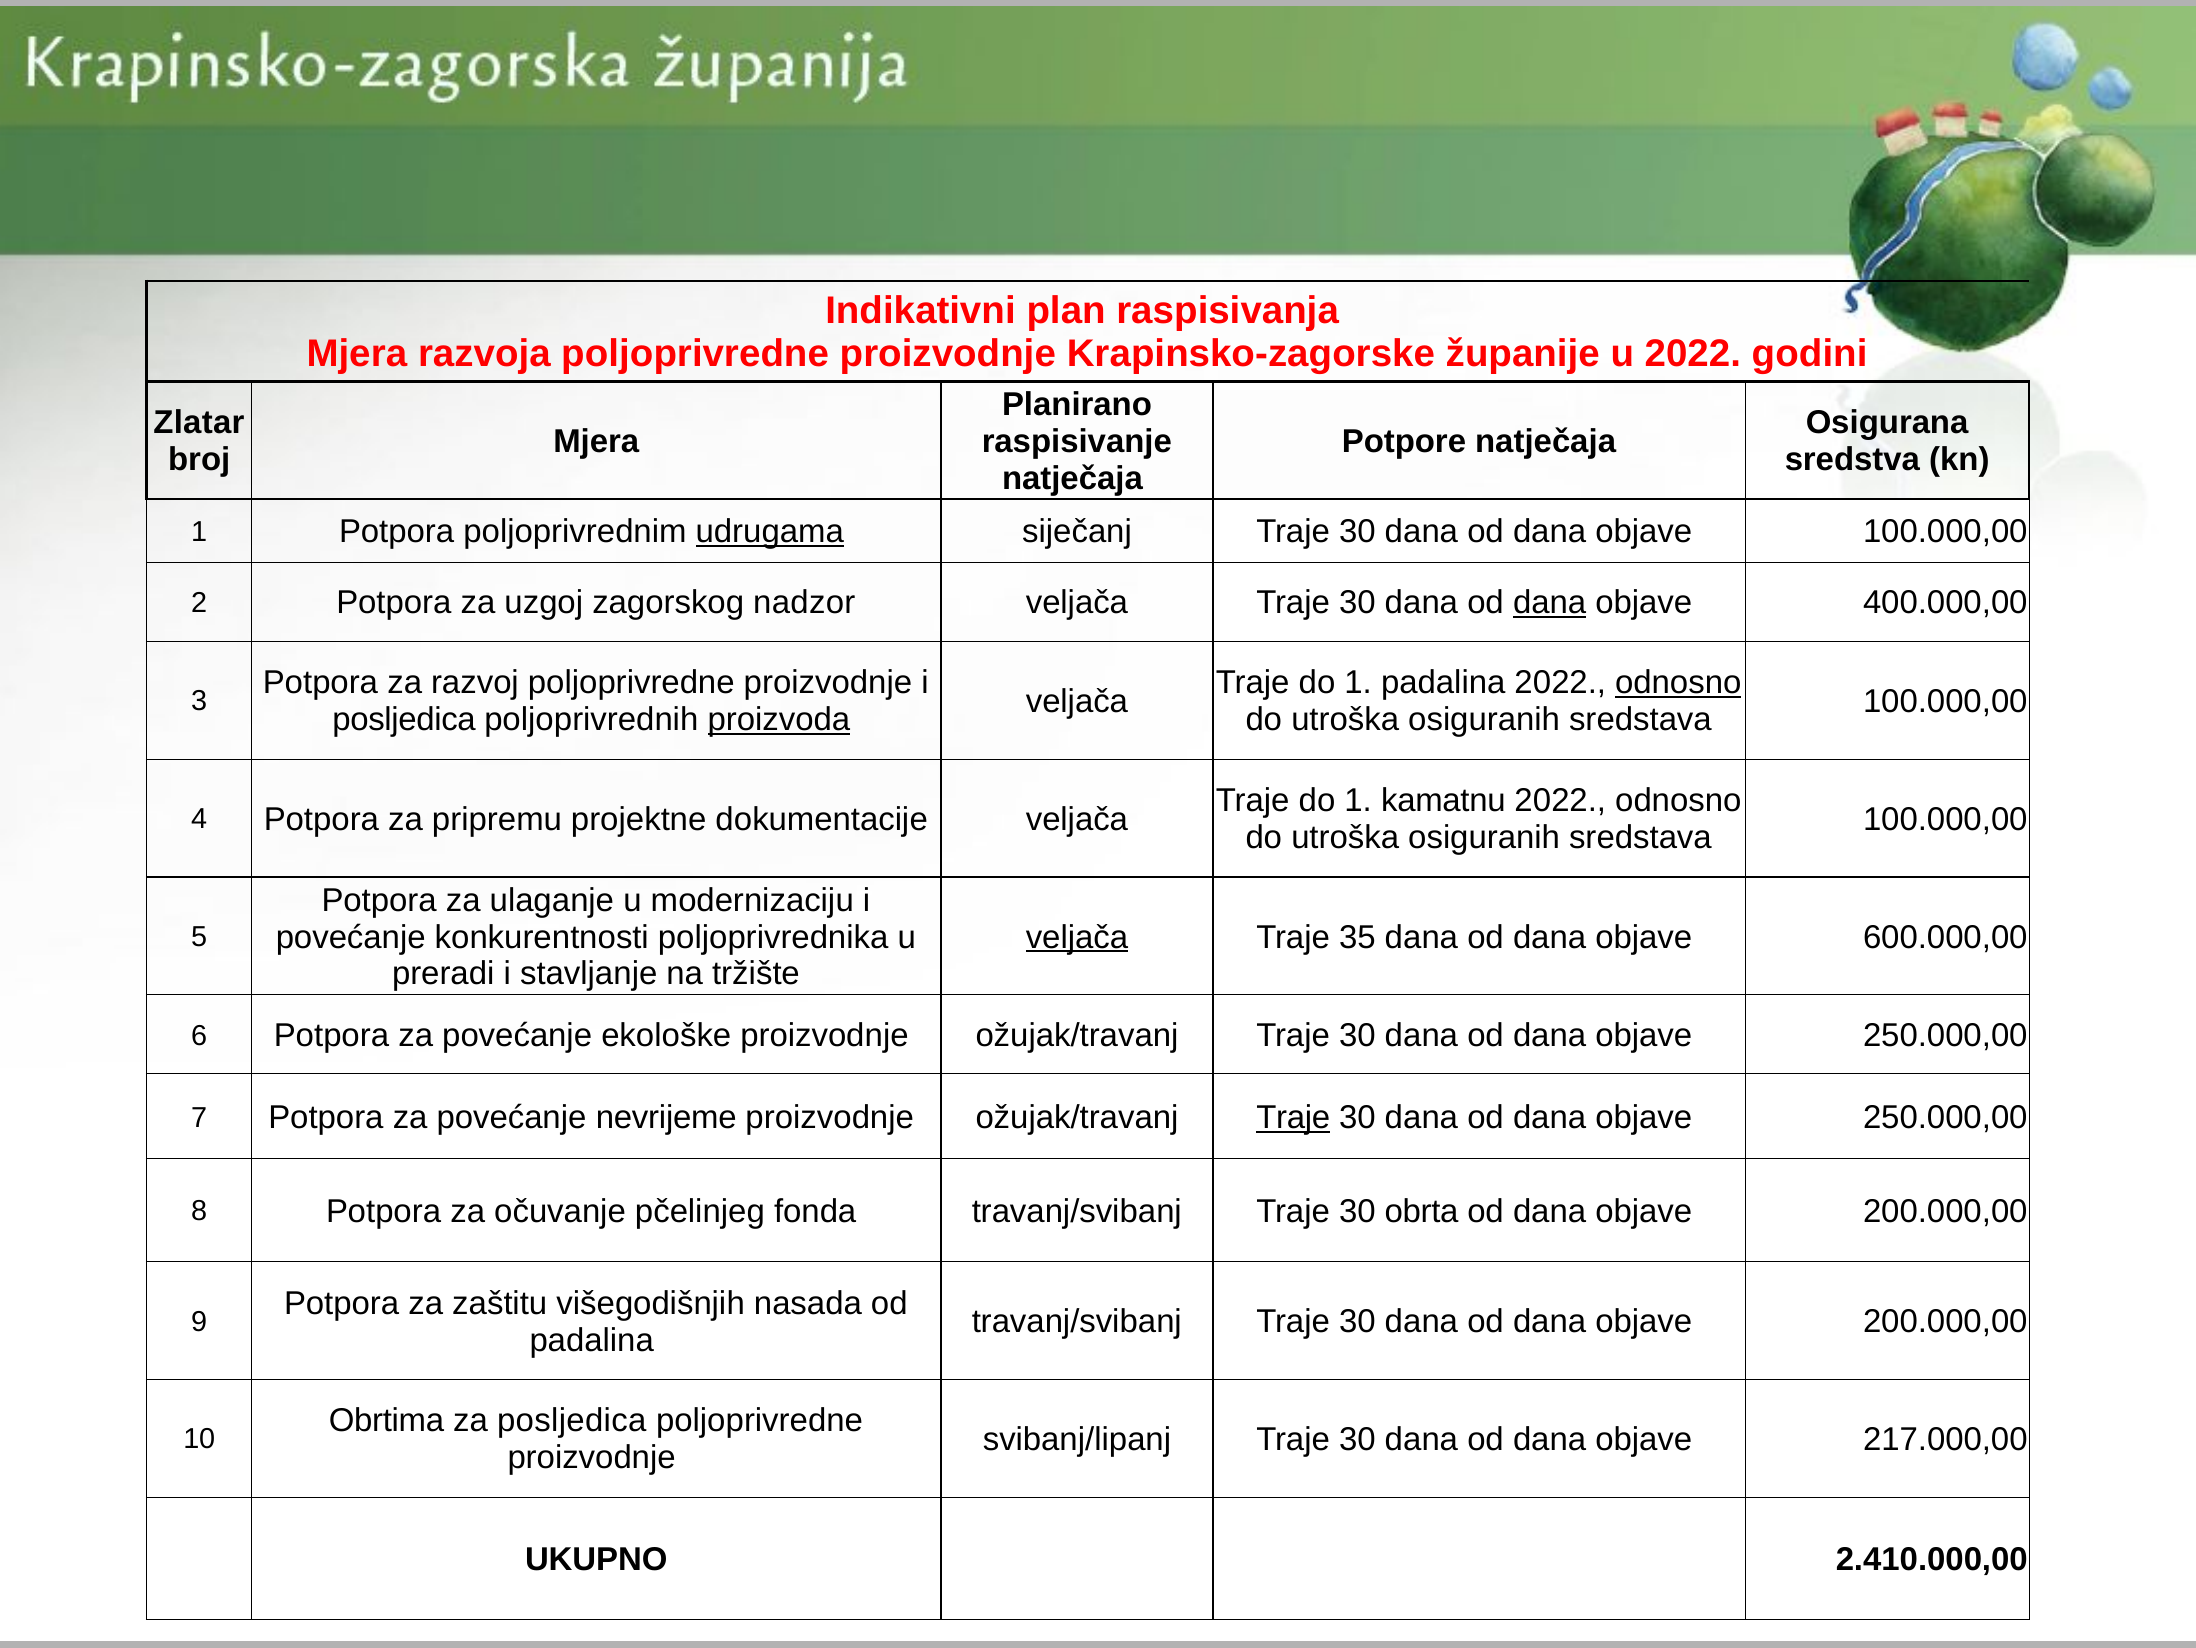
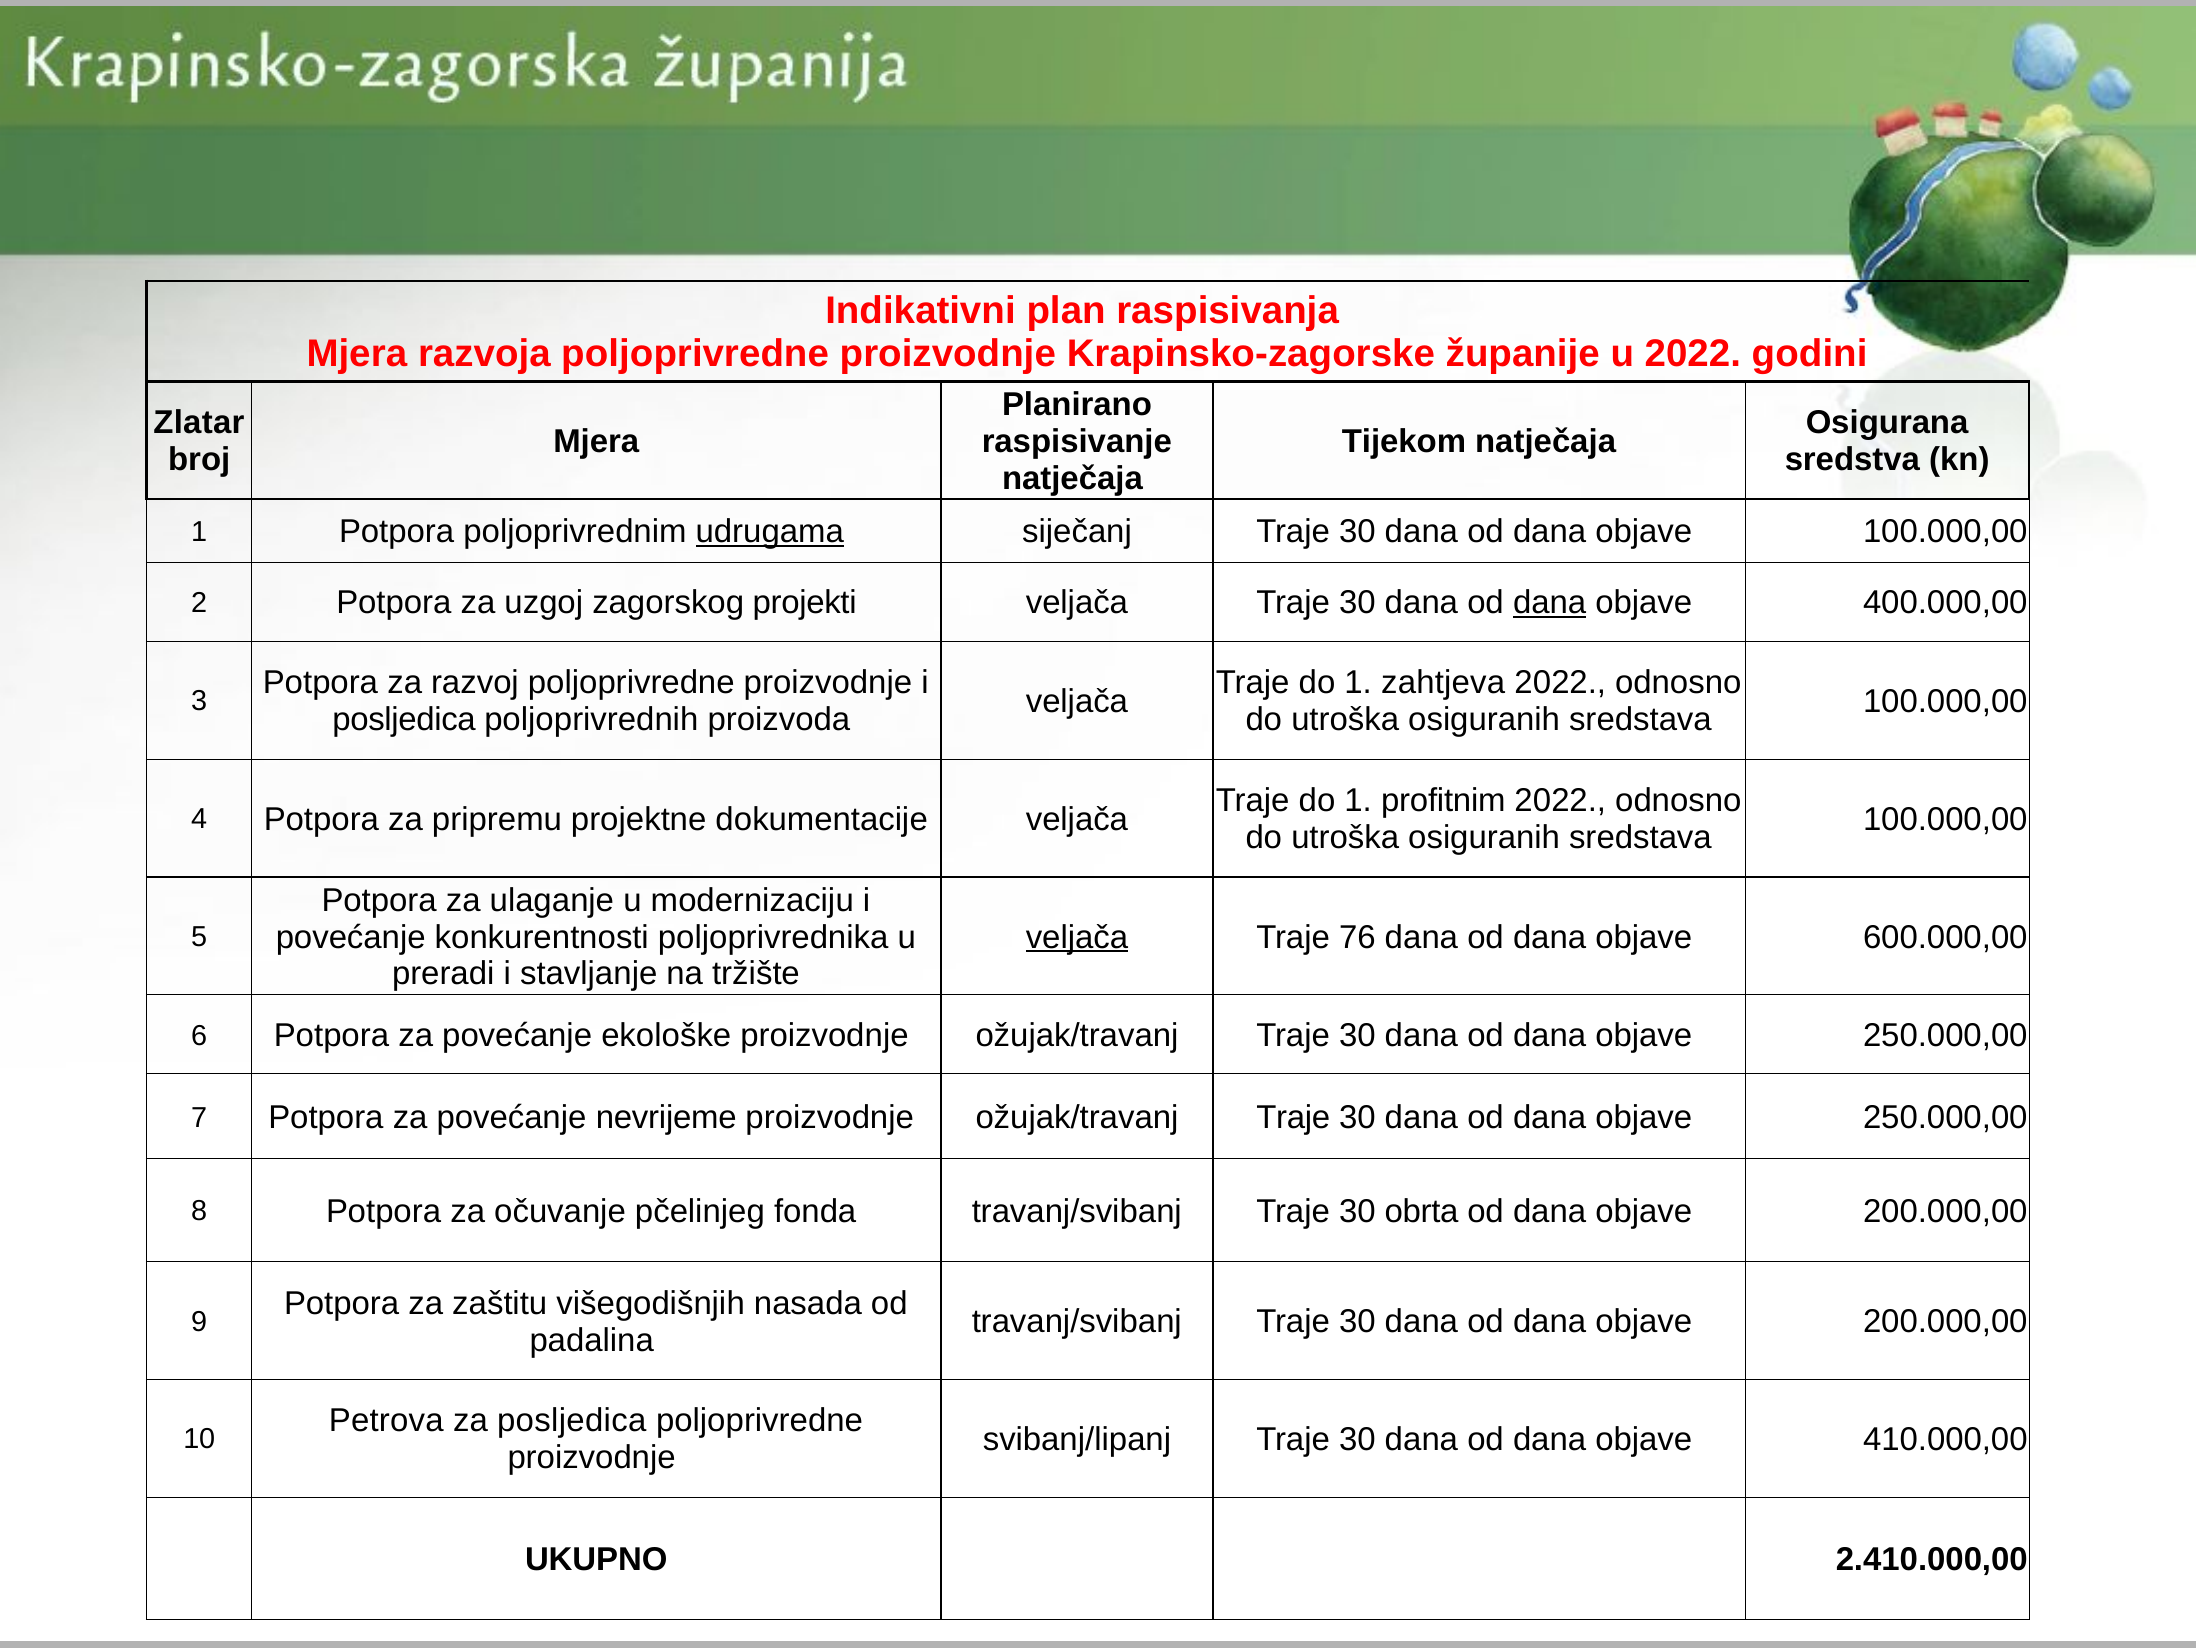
Potpore: Potpore -> Tijekom
nadzor: nadzor -> projekti
1 padalina: padalina -> zahtjeva
odnosno at (1678, 683) underline: present -> none
proizvoda underline: present -> none
kamatnu: kamatnu -> profitnim
35: 35 -> 76
Traje at (1293, 1118) underline: present -> none
Obrtima: Obrtima -> Petrova
217.000,00: 217.000,00 -> 410.000,00
